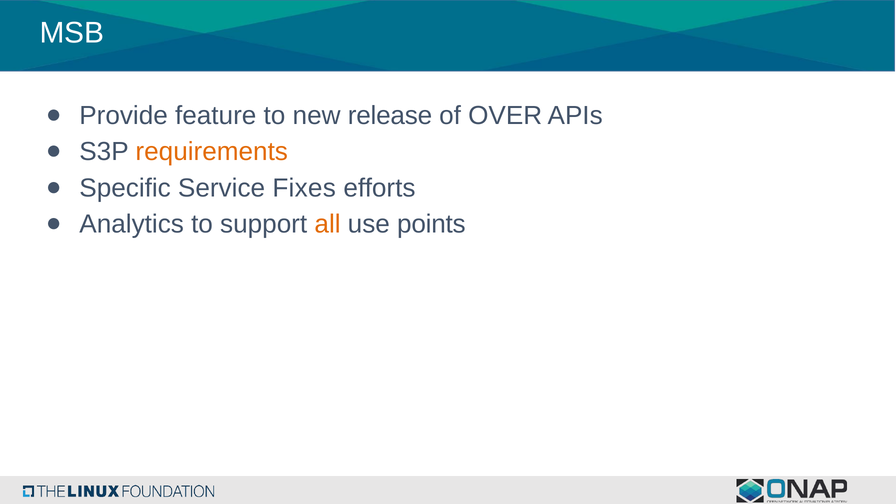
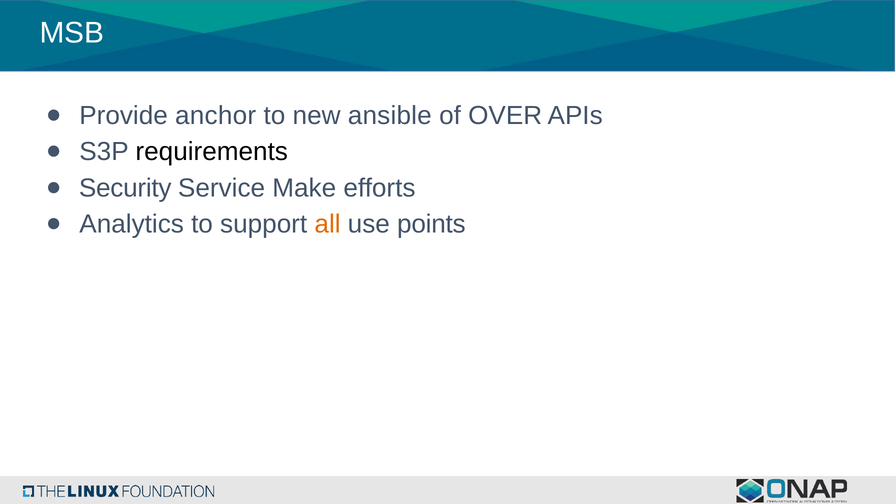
feature: feature -> anchor
release: release -> ansible
requirements colour: orange -> black
Specific: Specific -> Security
Fixes: Fixes -> Make
